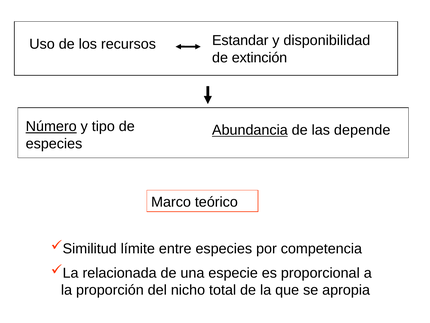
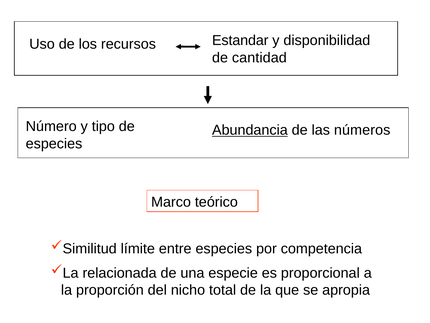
extinción: extinción -> cantidad
Número underline: present -> none
depende: depende -> números
